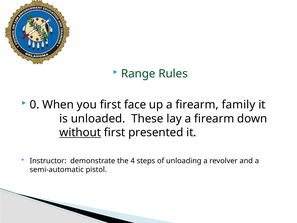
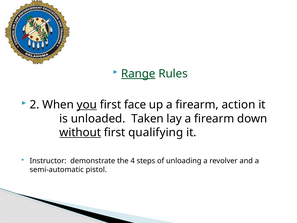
Range underline: none -> present
0: 0 -> 2
you underline: none -> present
family: family -> action
These: These -> Taken
presented: presented -> qualifying
